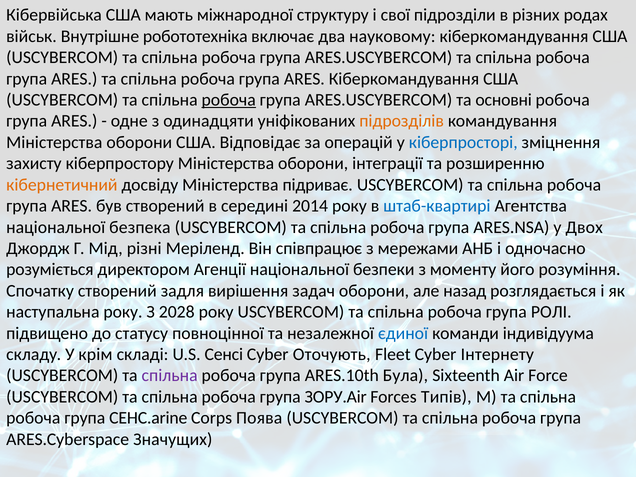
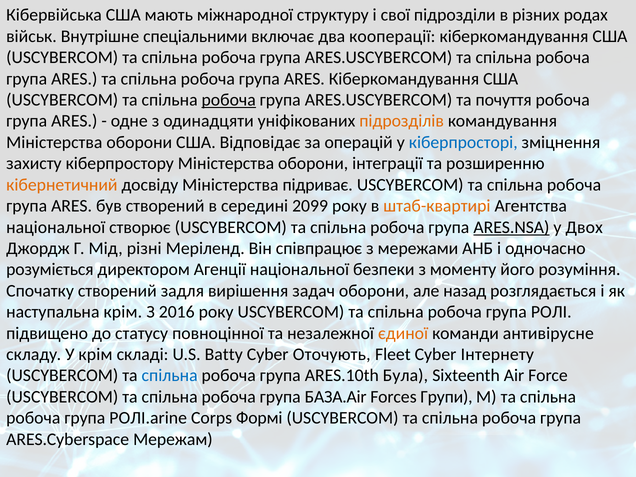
робототехніка: робототехніка -> спеціальними
науковому: науковому -> кооперації
основні: основні -> почуття
2014: 2014 -> 2099
штаб-квартирі colour: blue -> orange
безпека: безпека -> створює
ARES.NSA underline: none -> present
наступальна року: року -> крім
2028: 2028 -> 2016
єдиної colour: blue -> orange
індивідуума: індивідуума -> антивірусне
Сенсі: Сенсі -> Batty
спільна at (170, 376) colour: purple -> blue
ЗОРУ.Air: ЗОРУ.Air -> БАЗА.Air
Типів: Типів -> Групи
СЕНС.arine: СЕНС.arine -> РОЛІ.arine
Поява: Поява -> Формі
Значущих: Значущих -> Мережам
